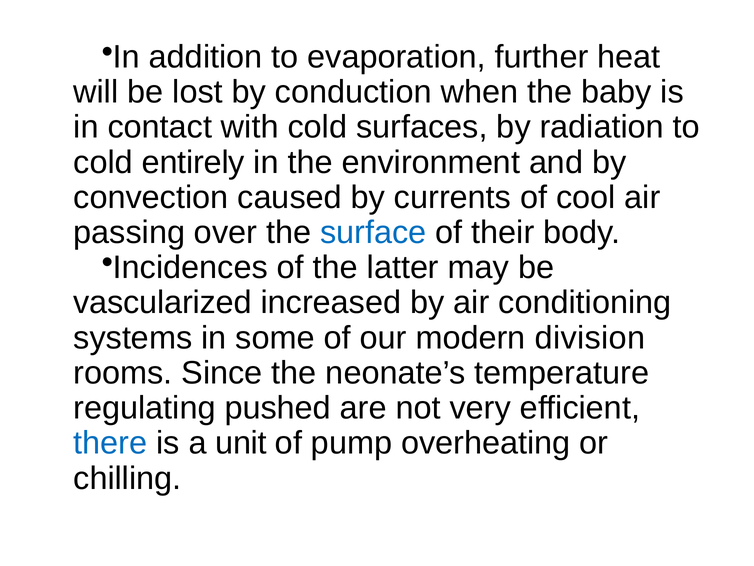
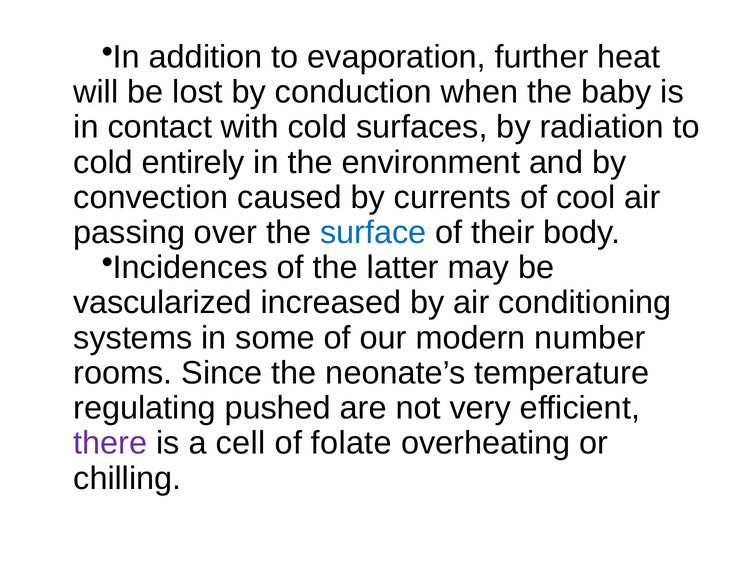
division: division -> number
there colour: blue -> purple
unit: unit -> cell
pump: pump -> folate
